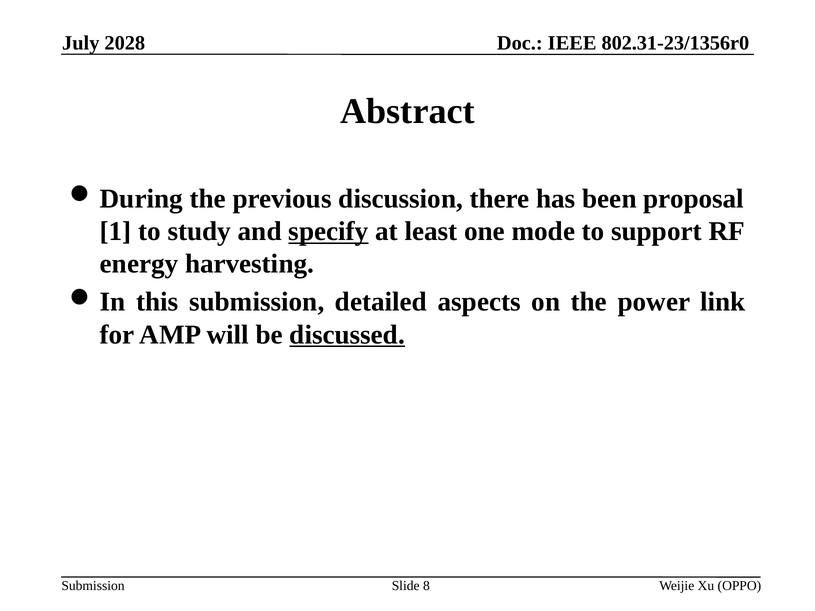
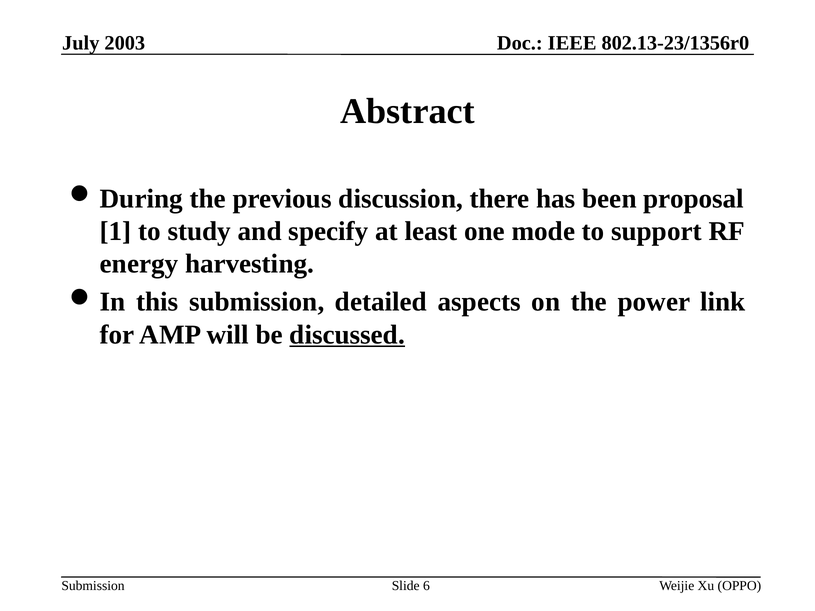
802.31-23/1356r0: 802.31-23/1356r0 -> 802.13-23/1356r0
2028: 2028 -> 2003
specify underline: present -> none
8: 8 -> 6
